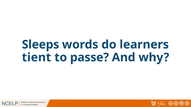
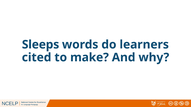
tient: tient -> cited
passe: passe -> make
